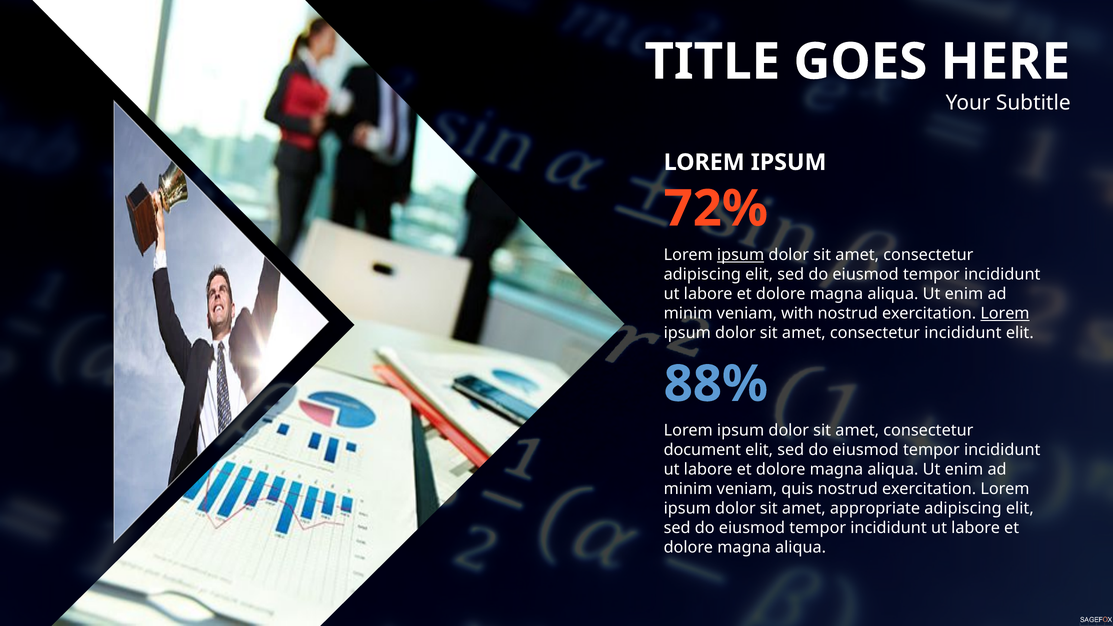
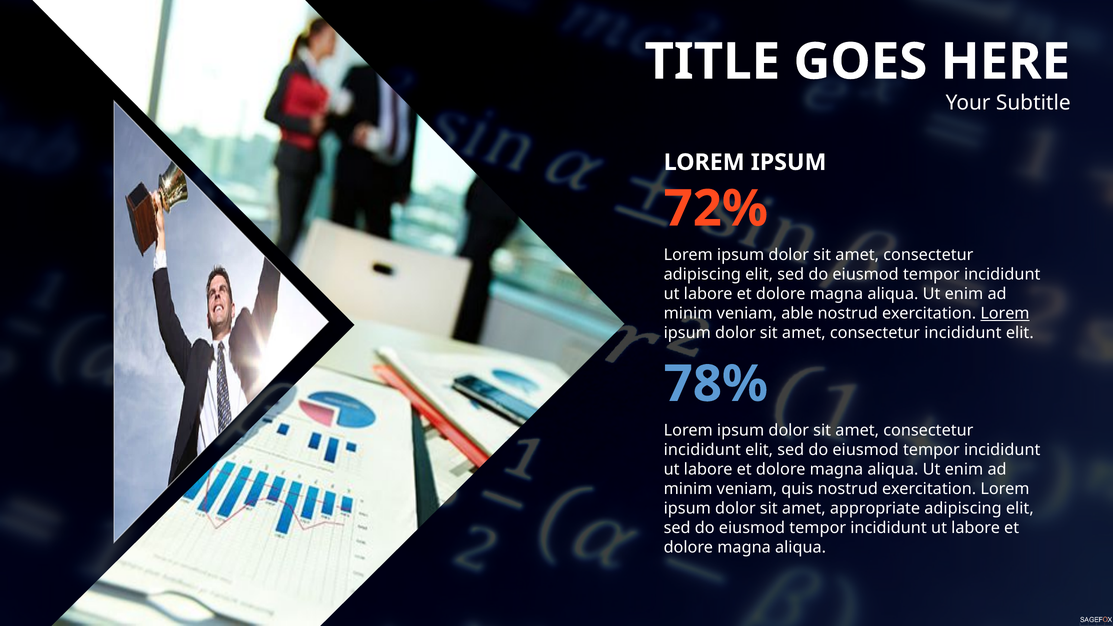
ipsum at (741, 255) underline: present -> none
with: with -> able
88%: 88% -> 78%
document at (702, 450): document -> incididunt
